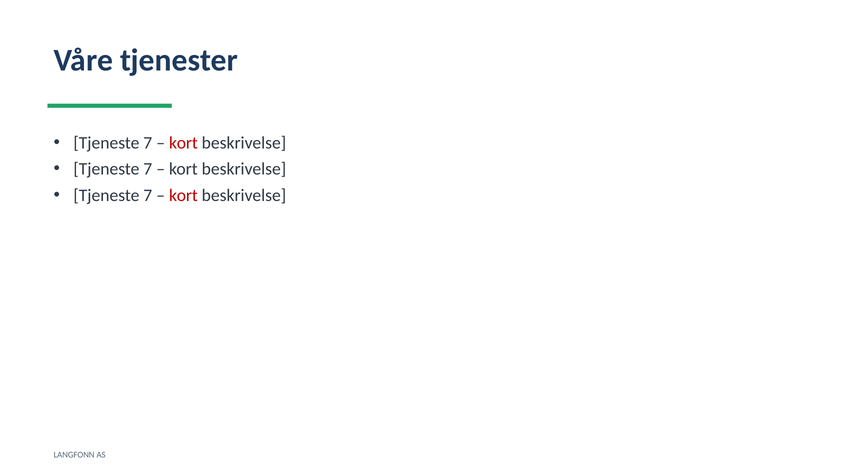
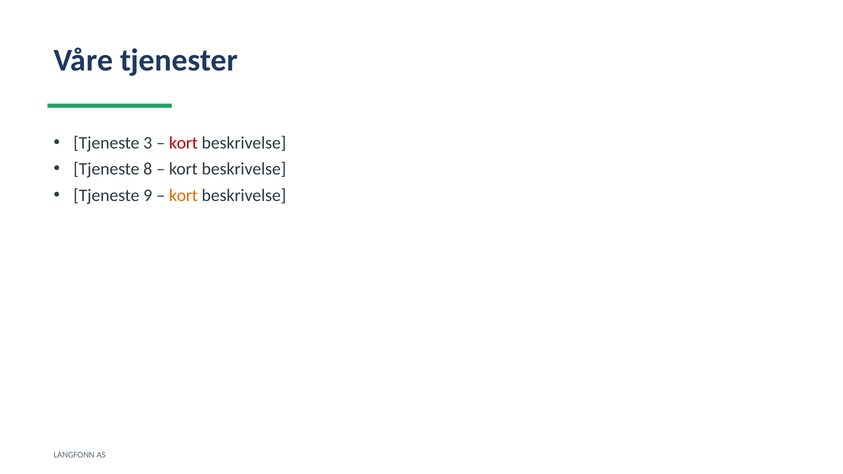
7 at (148, 143): 7 -> 3
7 at (148, 169): 7 -> 8
7 at (148, 195): 7 -> 9
kort at (183, 195) colour: red -> orange
